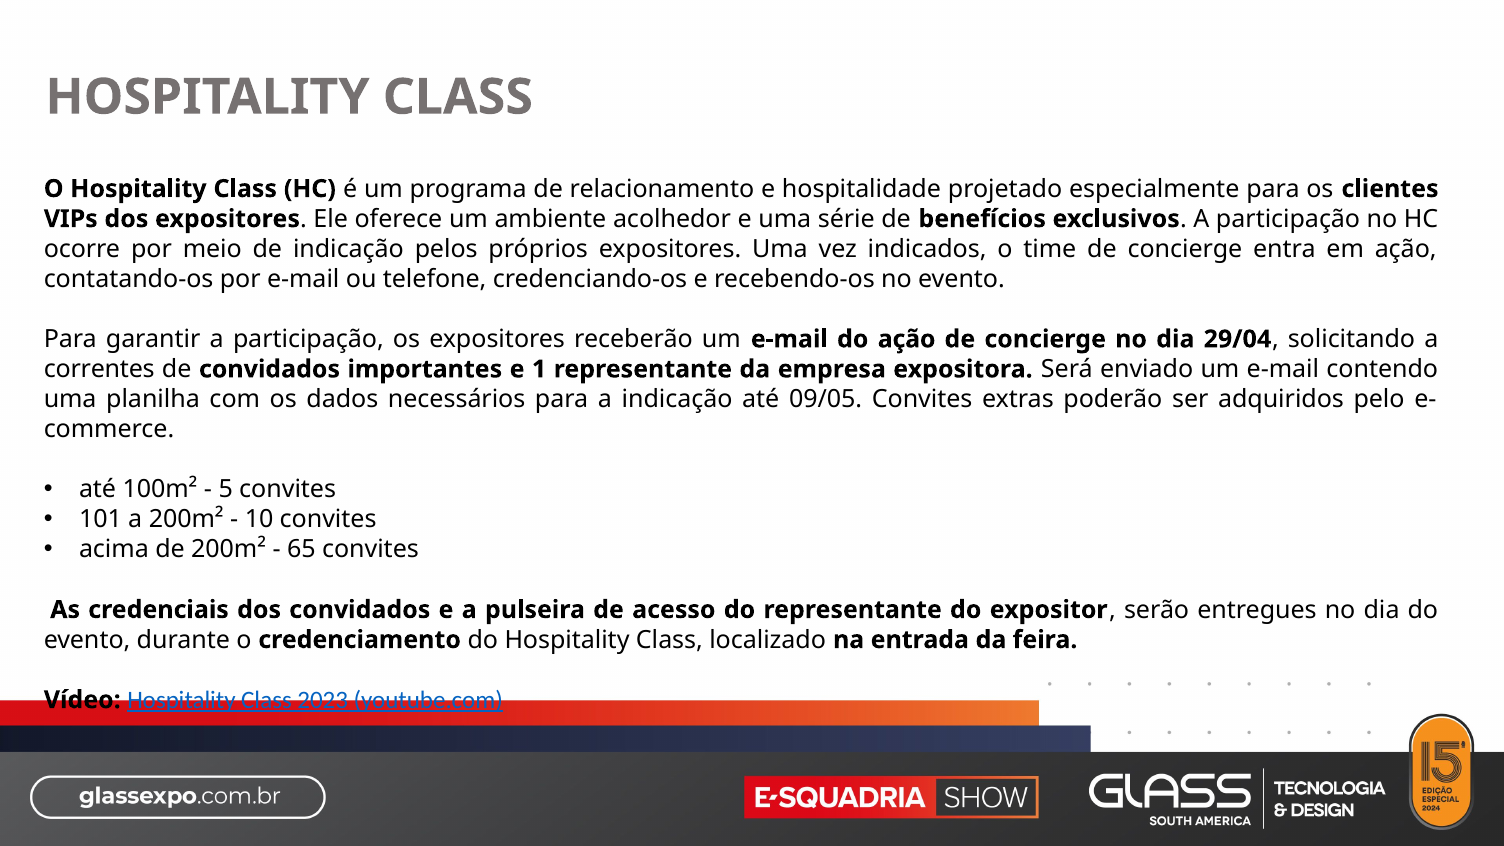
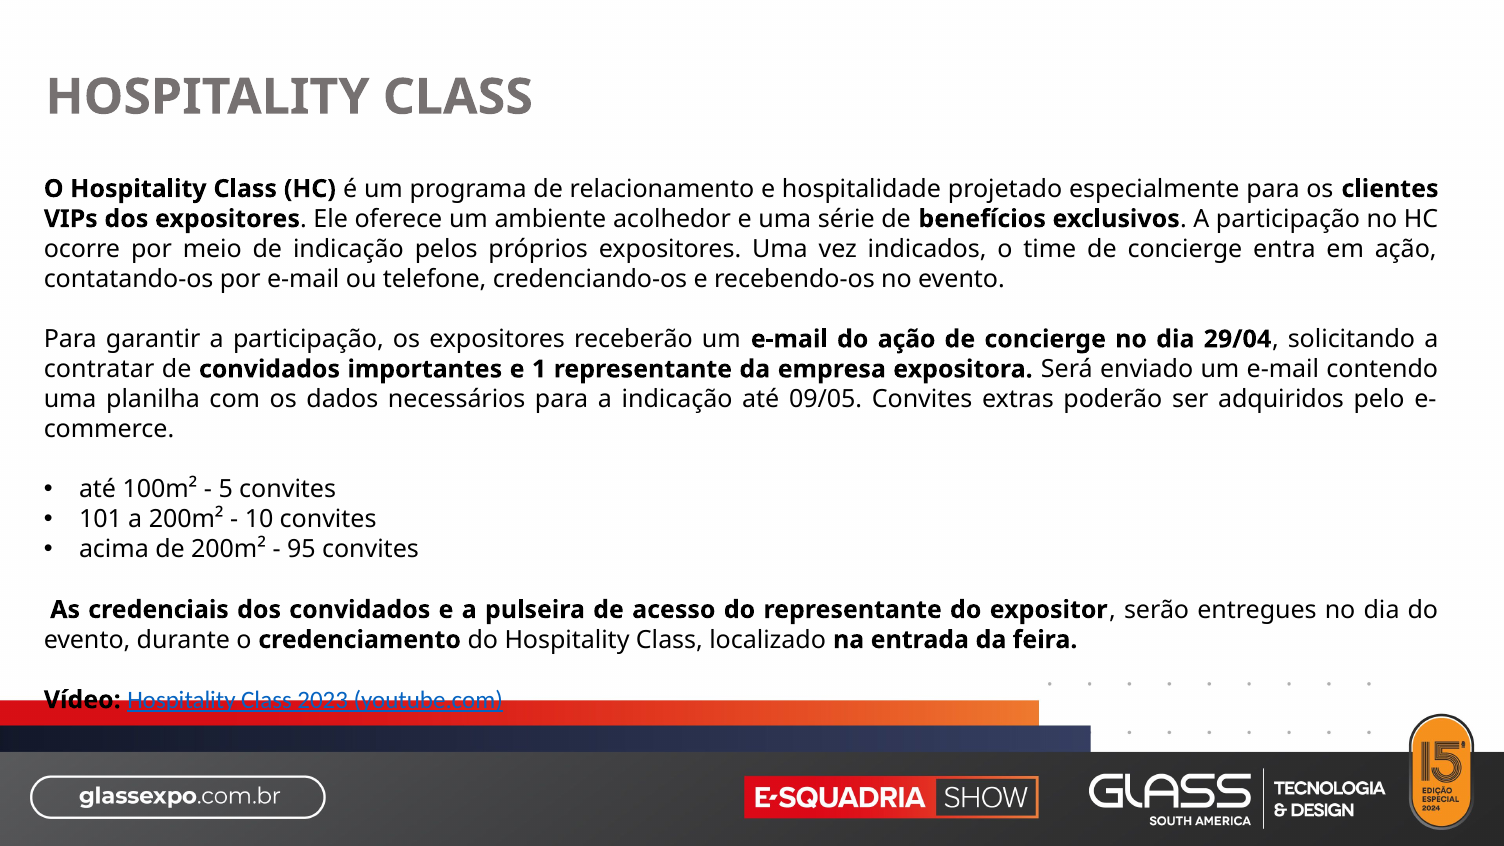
correntes: correntes -> contratar
65: 65 -> 95
